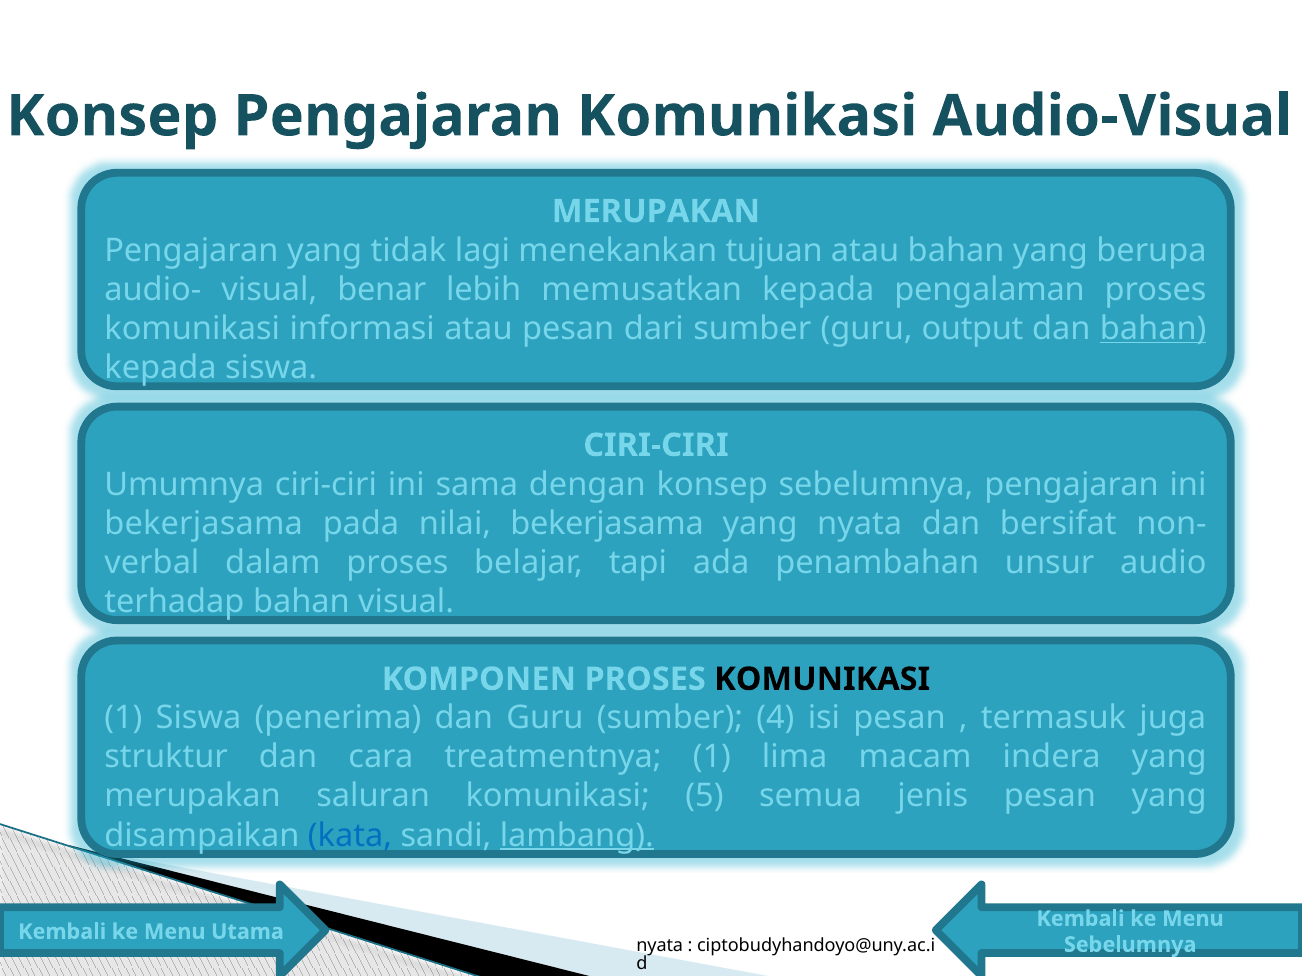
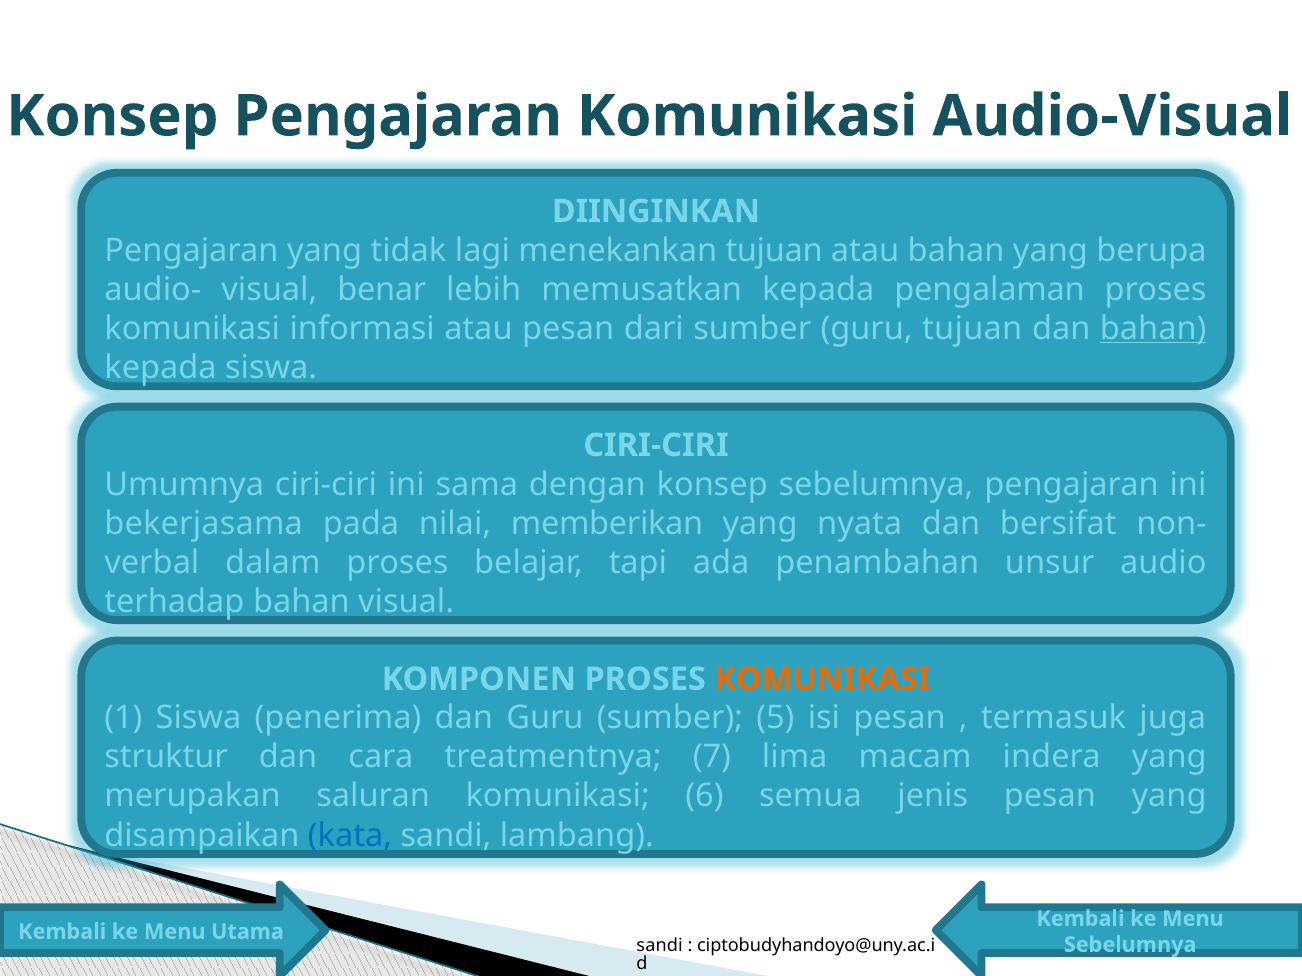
MERUPAKAN at (656, 212): MERUPAKAN -> DIINGINKAN
guru output: output -> tujuan
nilai bekerjasama: bekerjasama -> memberikan
KOMUNIKASI at (822, 679) colour: black -> orange
4: 4 -> 5
treatmentnya 1: 1 -> 7
5: 5 -> 6
lambang underline: present -> none
nyata at (660, 946): nyata -> sandi
